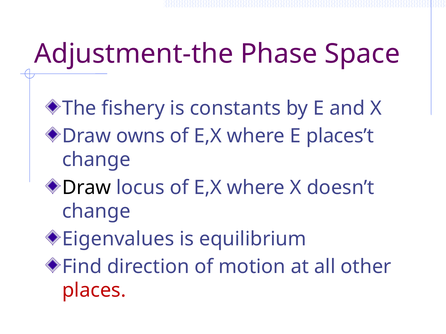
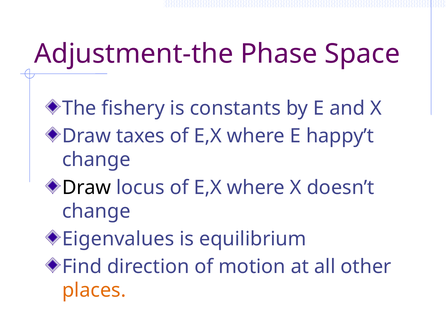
owns: owns -> taxes
places’t: places’t -> happy’t
places colour: red -> orange
